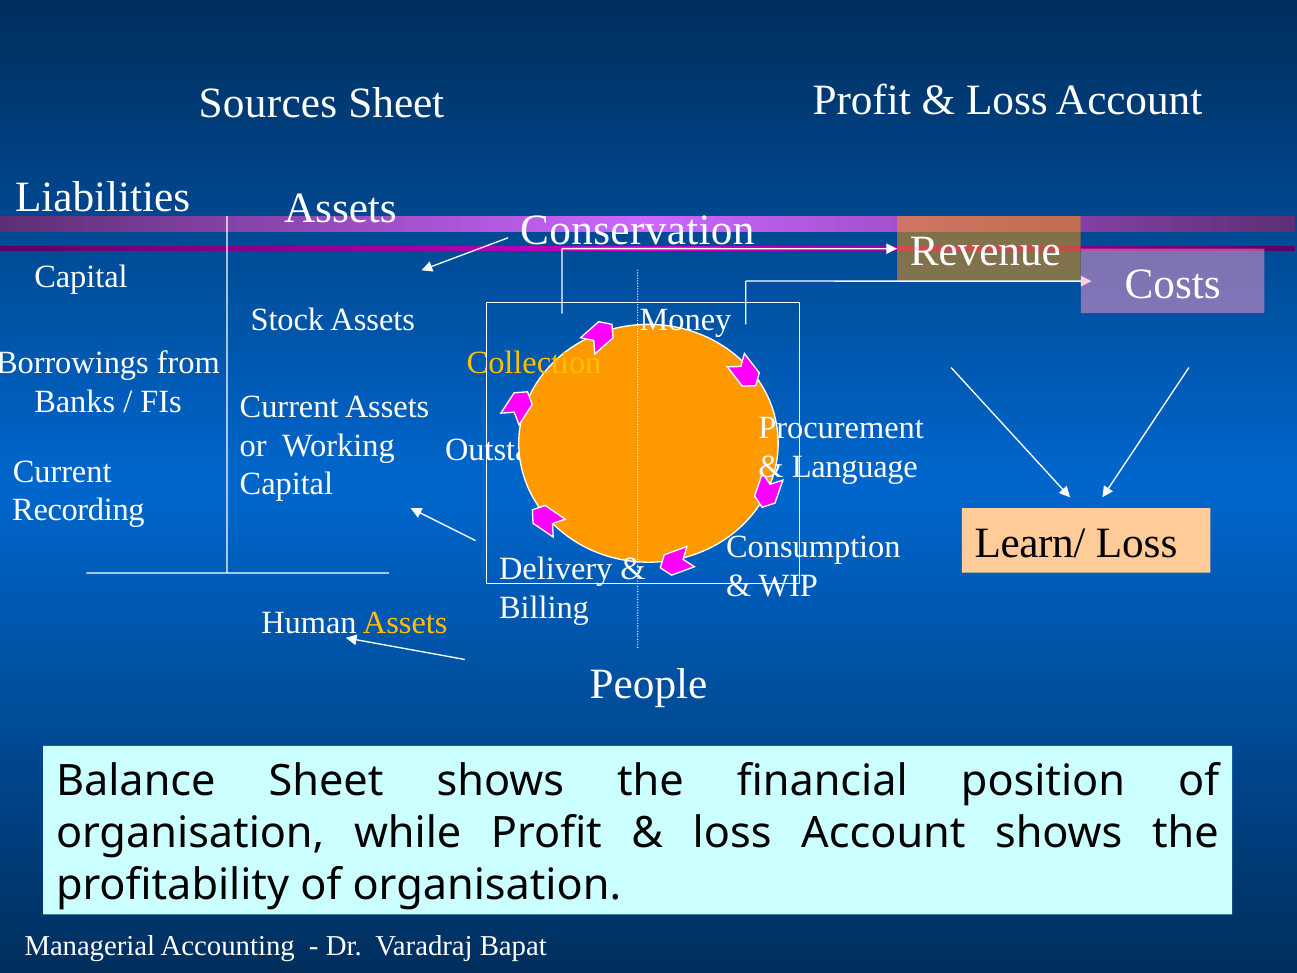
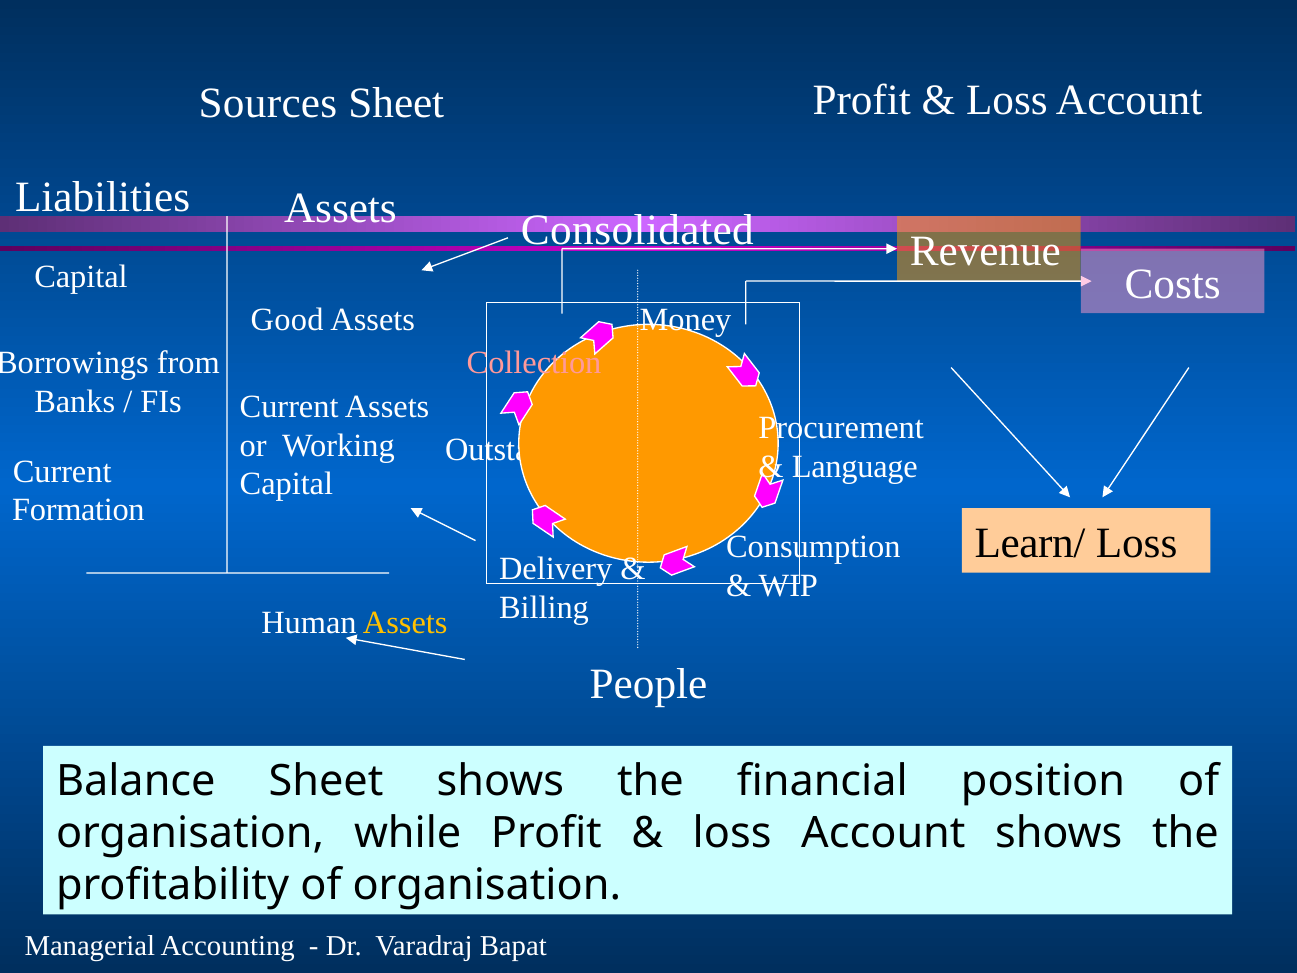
Conservation: Conservation -> Consolidated
Stock: Stock -> Good
Collection colour: yellow -> pink
Recording: Recording -> Formation
